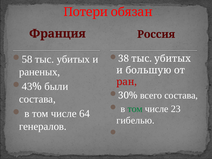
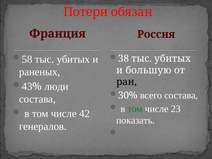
ран colour: red -> black
были: были -> люди
64: 64 -> 42
гибелью: гибелью -> показать
